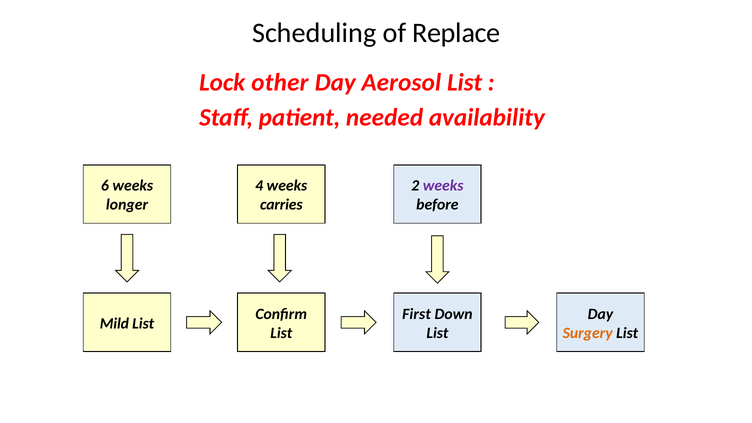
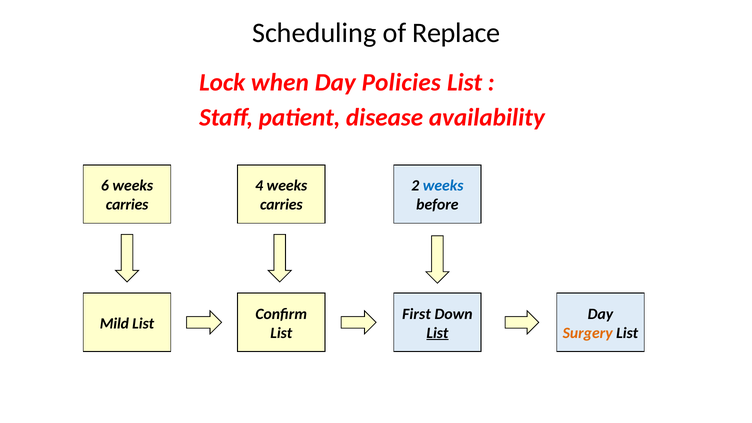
other: other -> when
Aerosol: Aerosol -> Policies
needed: needed -> disease
weeks at (443, 186) colour: purple -> blue
longer at (127, 205): longer -> carries
List at (437, 333) underline: none -> present
